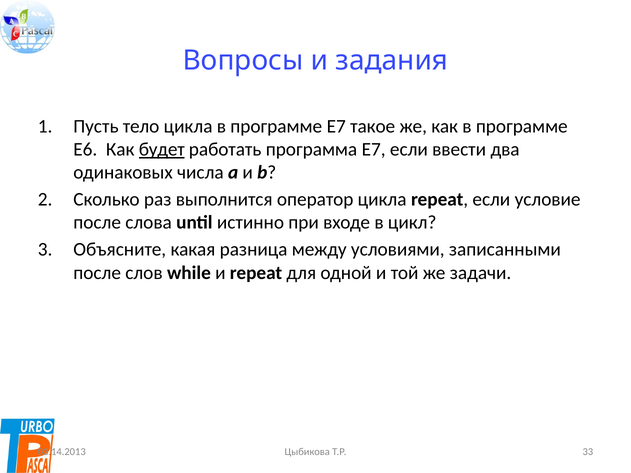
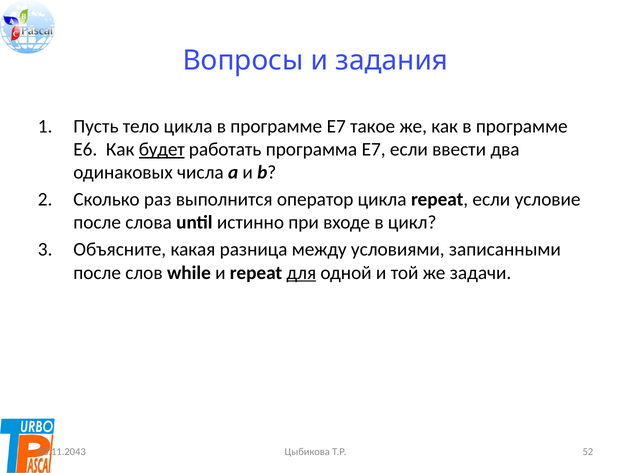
для underline: none -> present
33: 33 -> 52
03.14.2013: 03.14.2013 -> 03.11.2043
